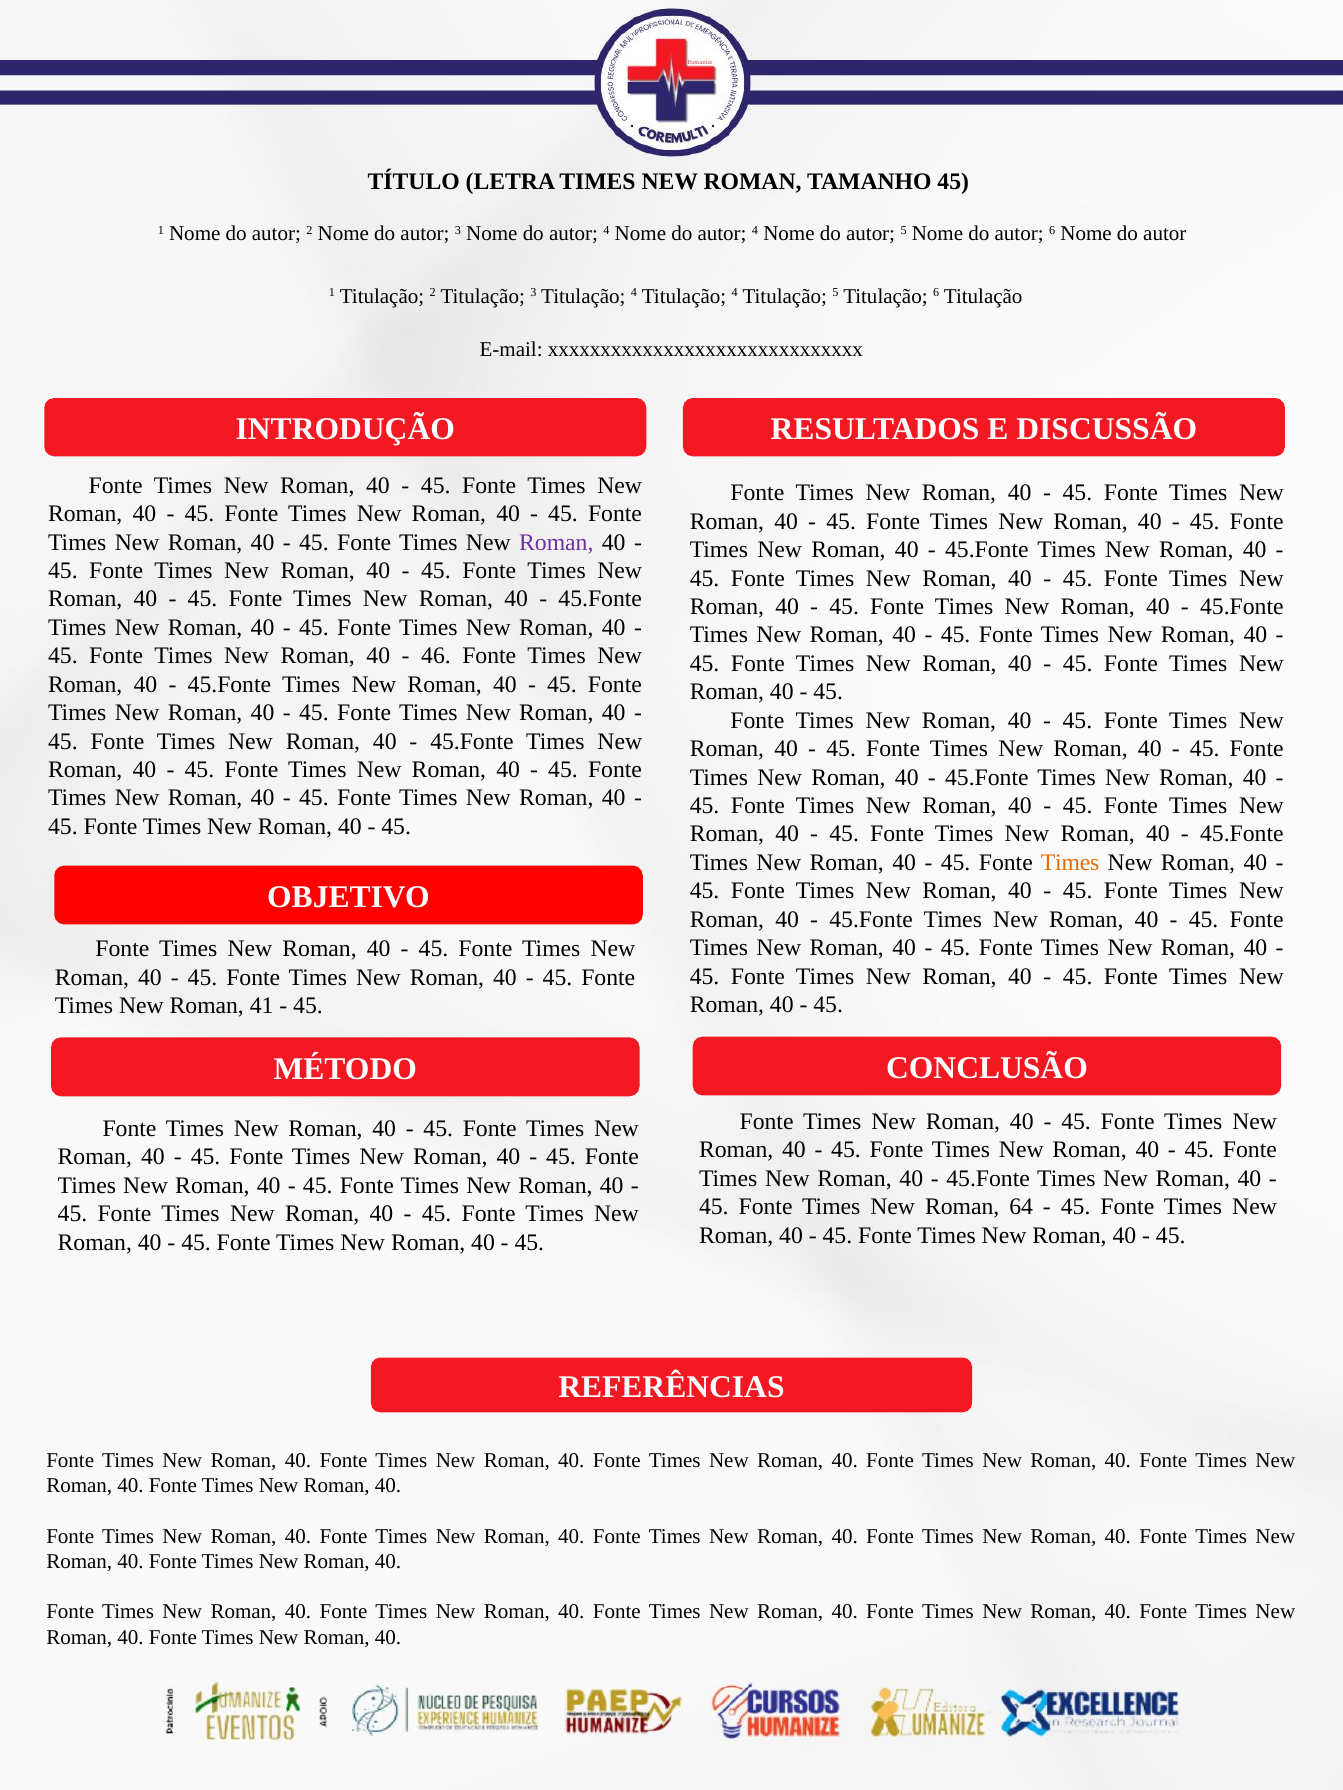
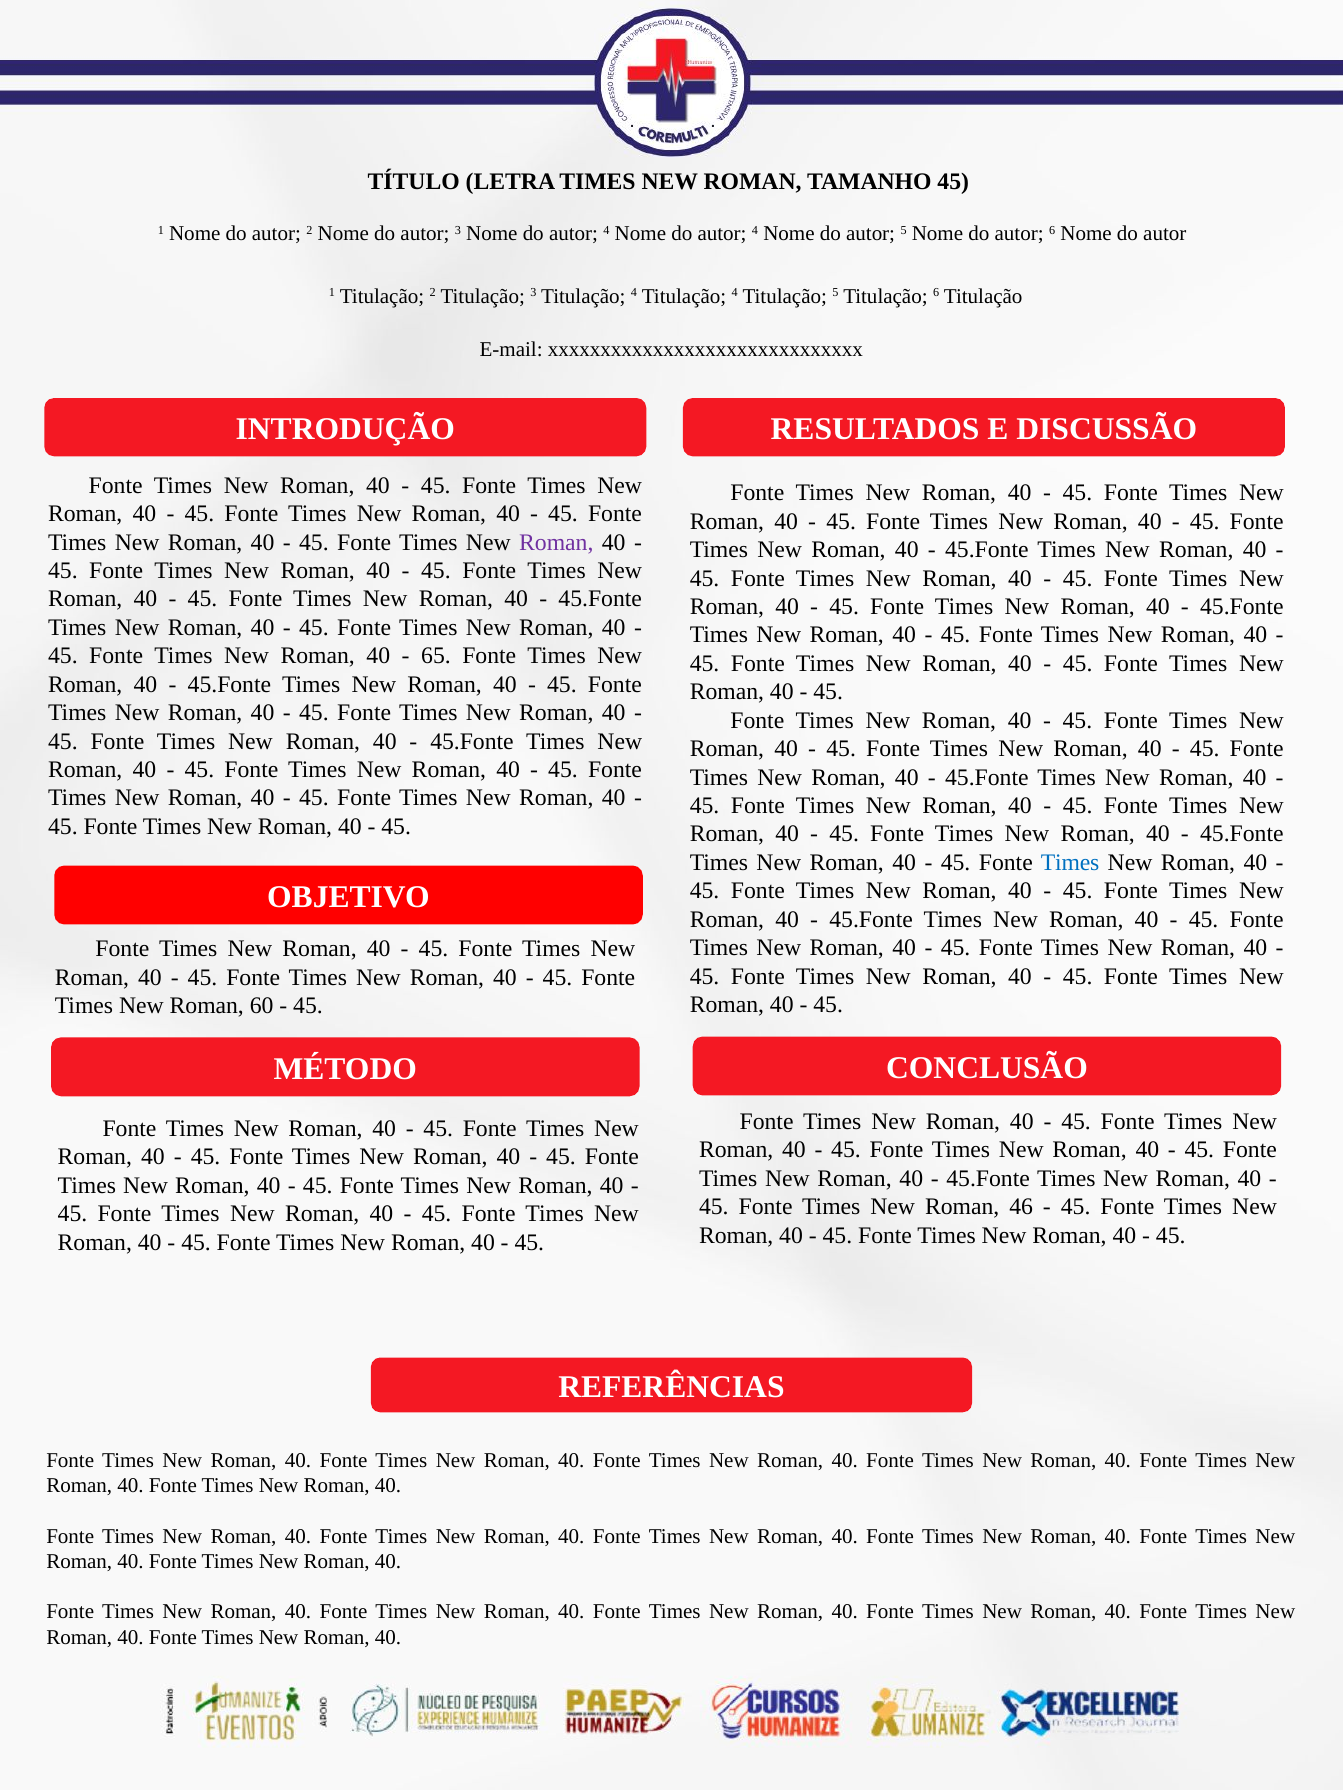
46: 46 -> 65
Times at (1070, 863) colour: orange -> blue
41: 41 -> 60
64: 64 -> 46
